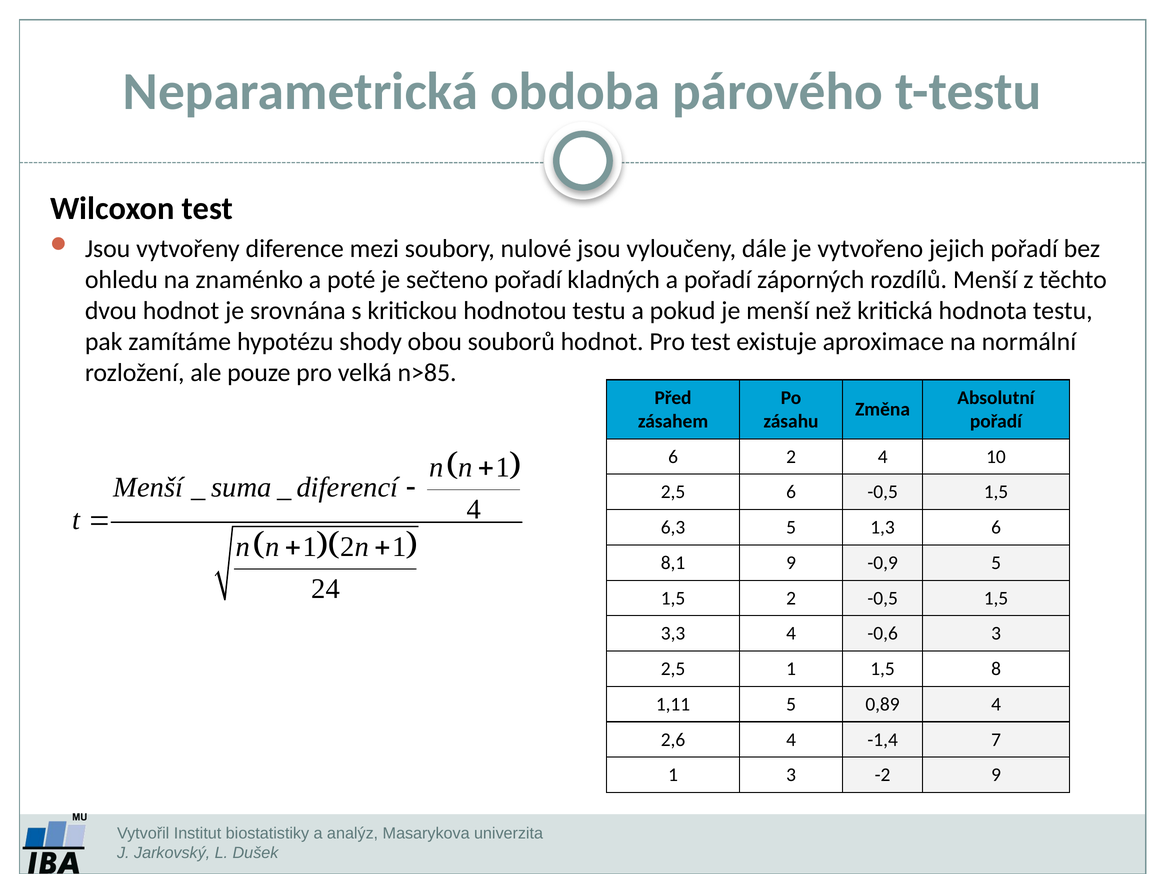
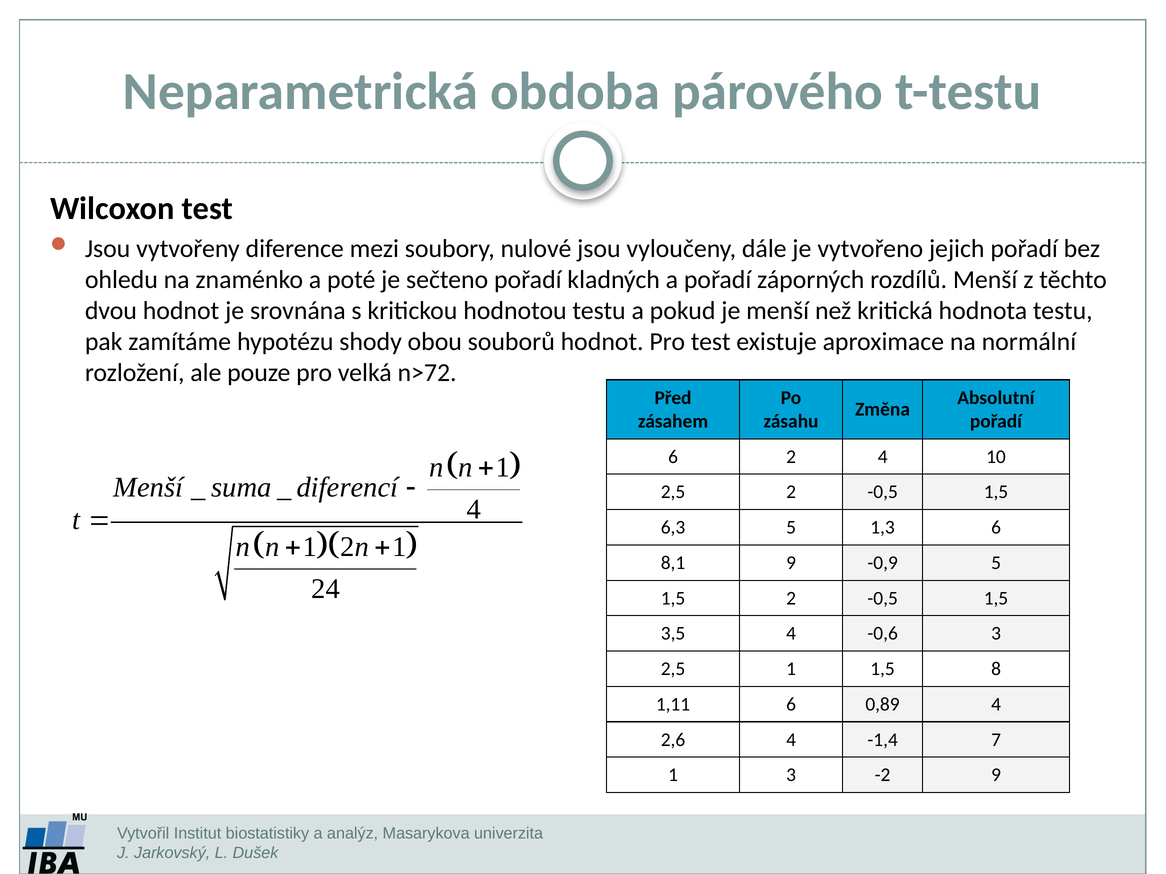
n>85: n>85 -> n>72
2,5 6: 6 -> 2
3,3: 3,3 -> 3,5
1,11 5: 5 -> 6
